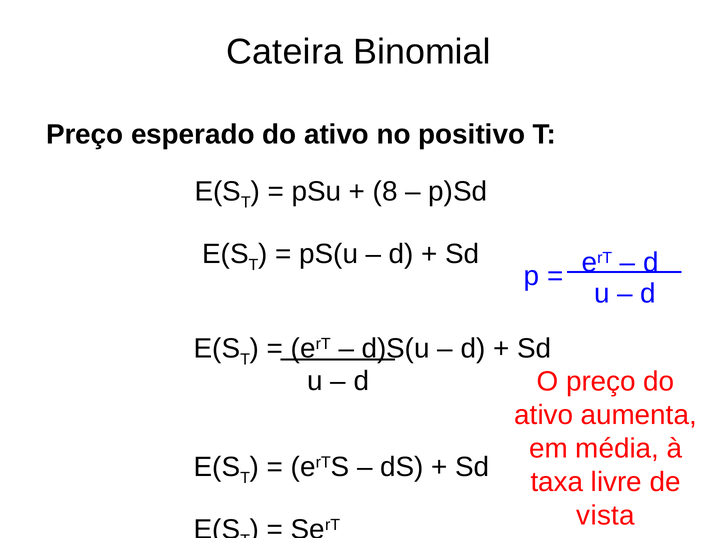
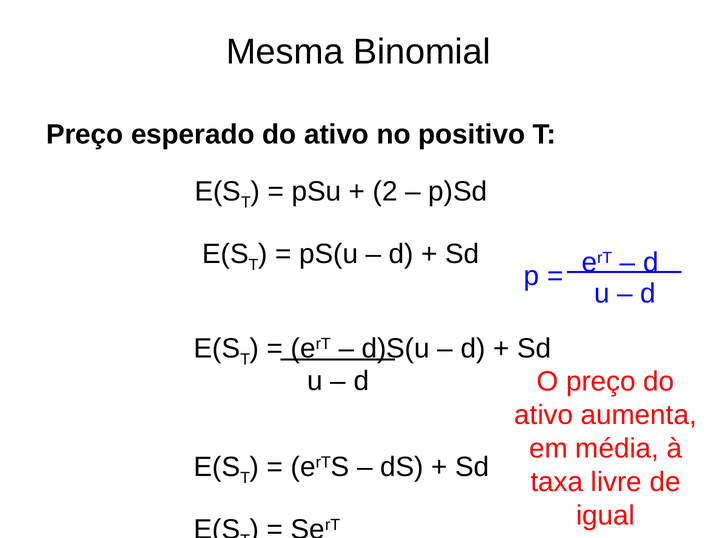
Cateira: Cateira -> Mesma
8: 8 -> 2
vista: vista -> igual
